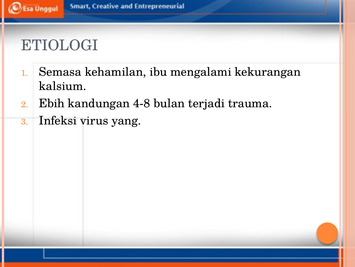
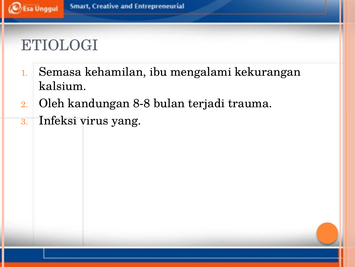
Ebih: Ebih -> Oleh
4-8: 4-8 -> 8-8
